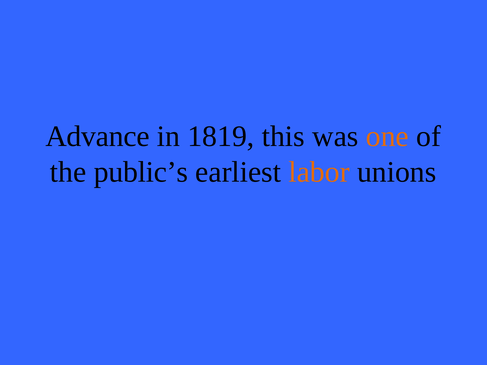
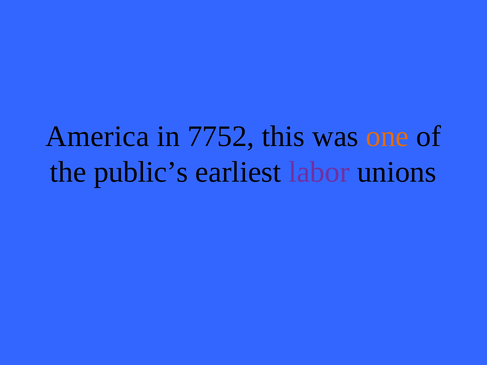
Advance: Advance -> America
1819: 1819 -> 7752
labor colour: orange -> purple
